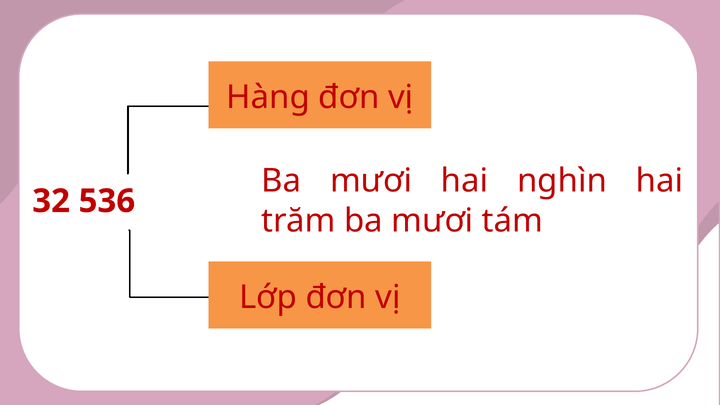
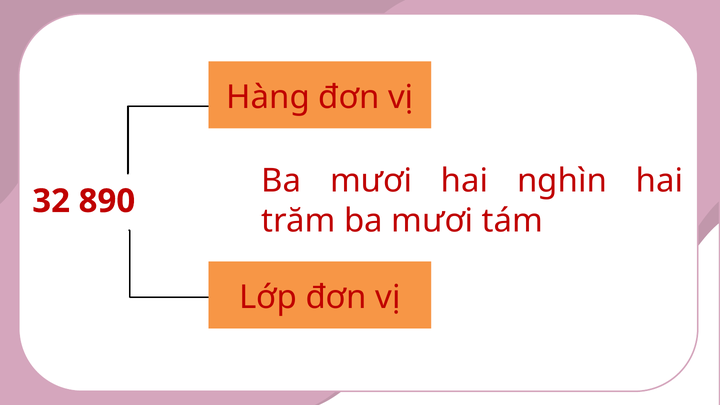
536: 536 -> 890
